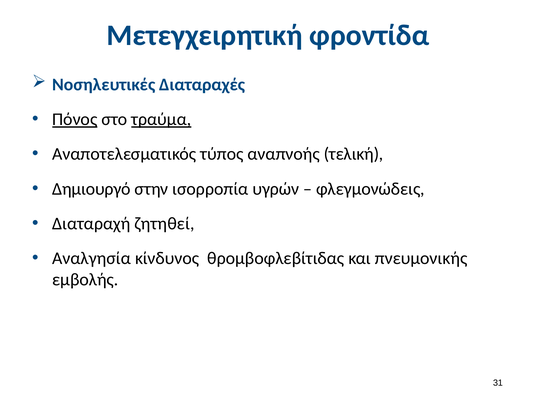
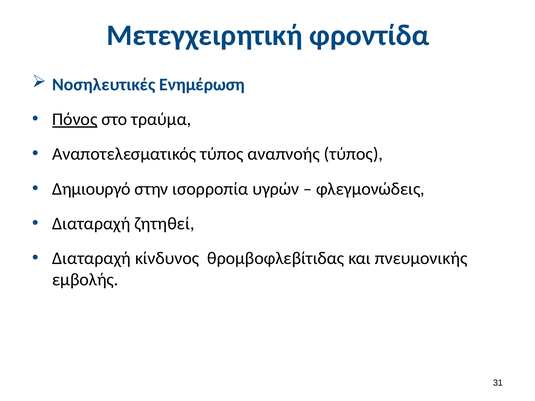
Διαταραχές: Διαταραχές -> Ενημέρωση
τραύμα underline: present -> none
αναπνοής τελική: τελική -> τύπος
Αναλγησία at (92, 259): Αναλγησία -> Διαταραχή
